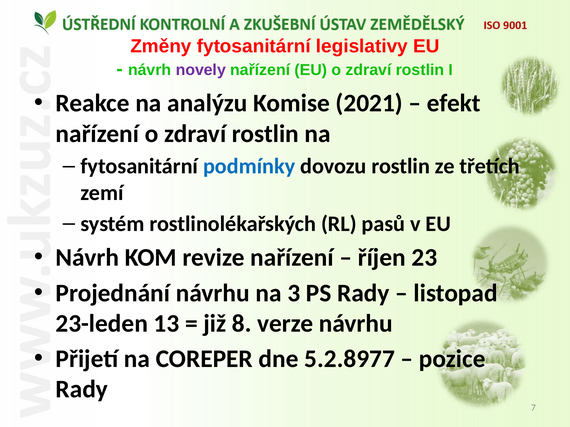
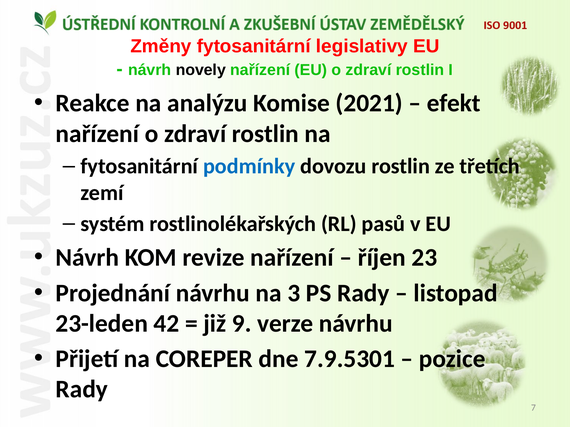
novely colour: purple -> black
13: 13 -> 42
8: 8 -> 9
5.2.8977: 5.2.8977 -> 7.9.5301
